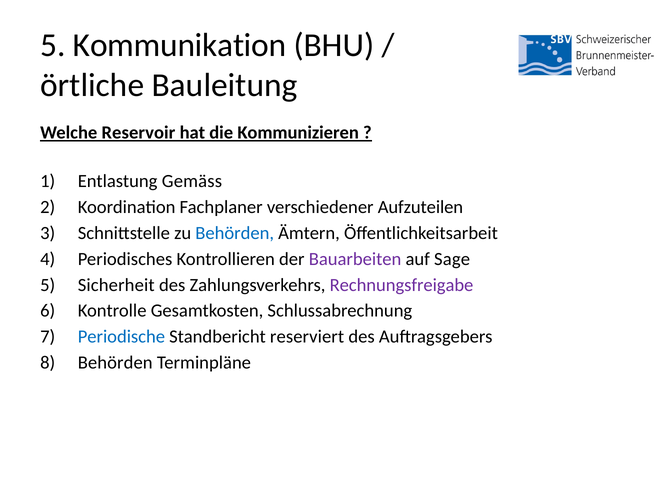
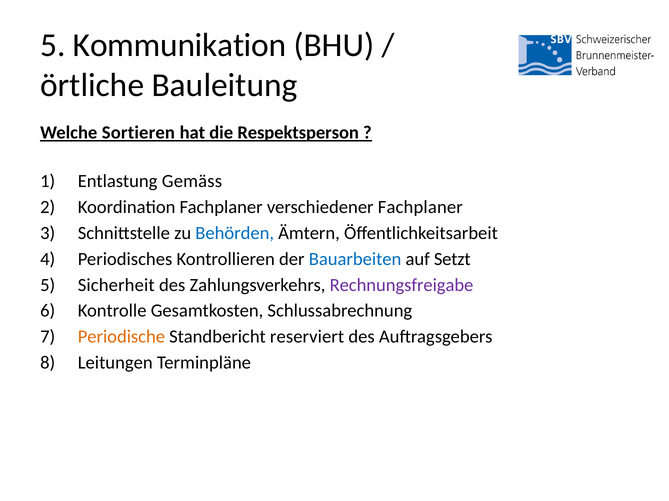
Reservoir: Reservoir -> Sortieren
Kommunizieren: Kommunizieren -> Respektsperson
verschiedener Aufzuteilen: Aufzuteilen -> Fachplaner
Bauarbeiten colour: purple -> blue
Sage: Sage -> Setzt
Periodische colour: blue -> orange
Behörden at (115, 363): Behörden -> Leitungen
